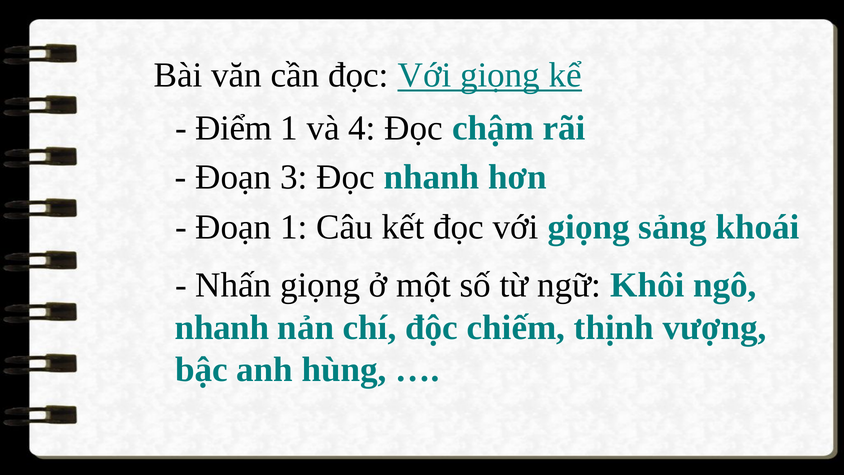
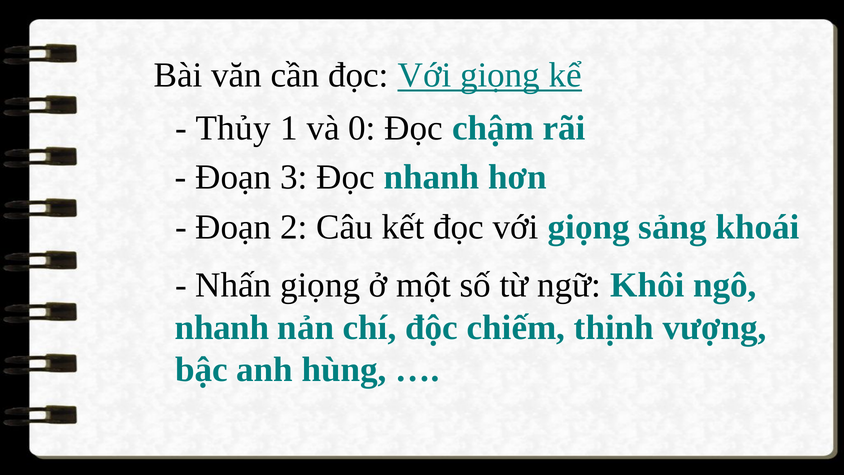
Điểm: Điểm -> Thủy
4: 4 -> 0
Đoạn 1: 1 -> 2
